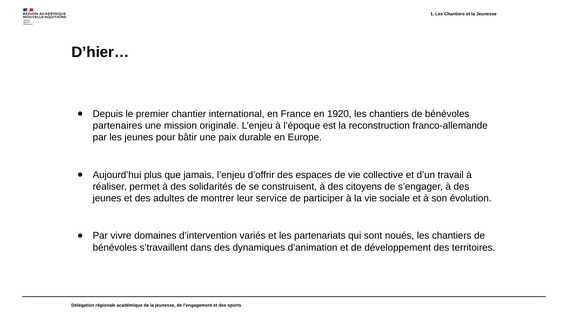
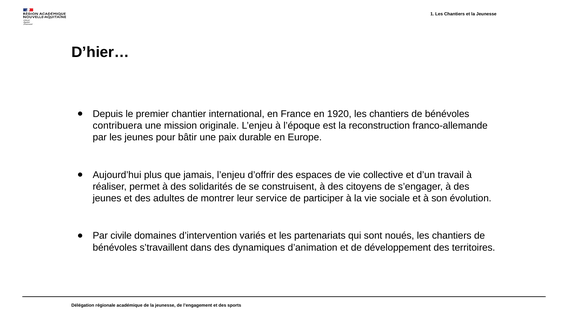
partenaires: partenaires -> contribuera
vivre: vivre -> civile
